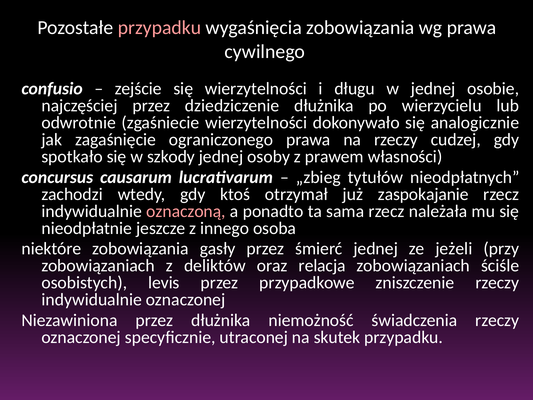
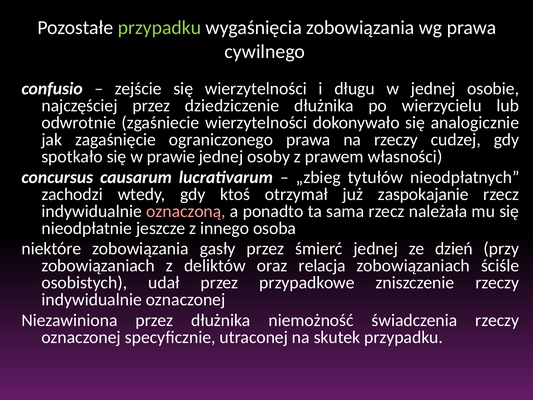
przypadku at (160, 28) colour: pink -> light green
szkody: szkody -> prawie
jeżeli: jeżeli -> dzień
levis: levis -> udał
